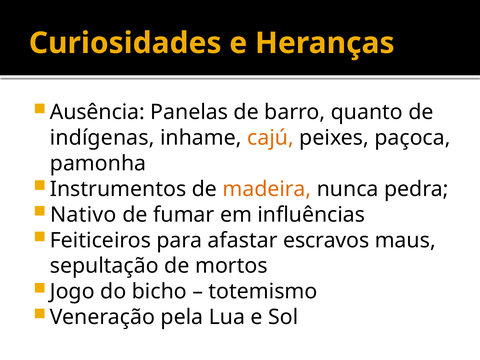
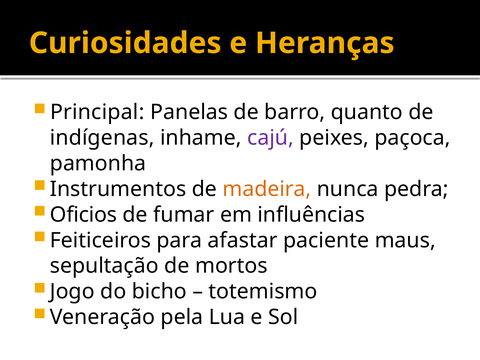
Ausência: Ausência -> Principal
cajú colour: orange -> purple
Nativo: Nativo -> Oficios
escravos: escravos -> paciente
